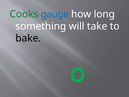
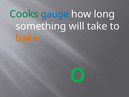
bake colour: black -> orange
